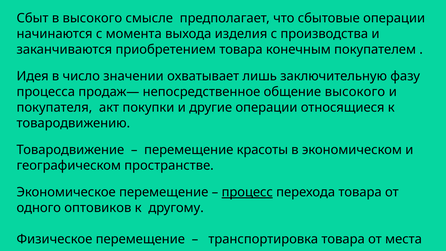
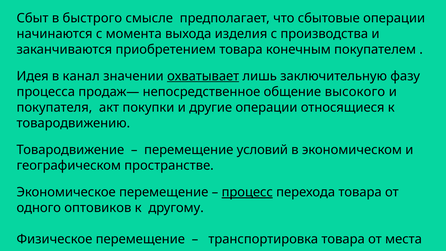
в высокого: высокого -> быстрого
число: число -> канал
охватывает underline: none -> present
красоты: красоты -> условий
